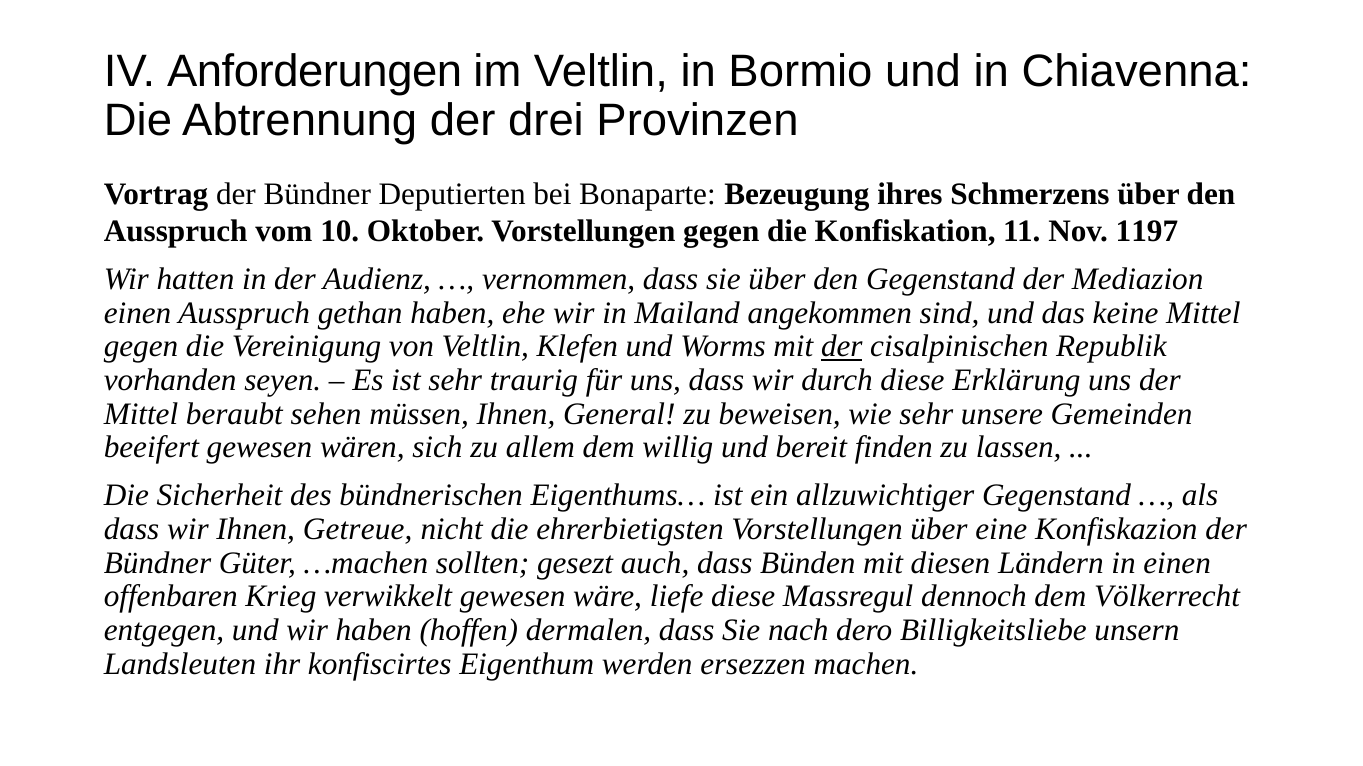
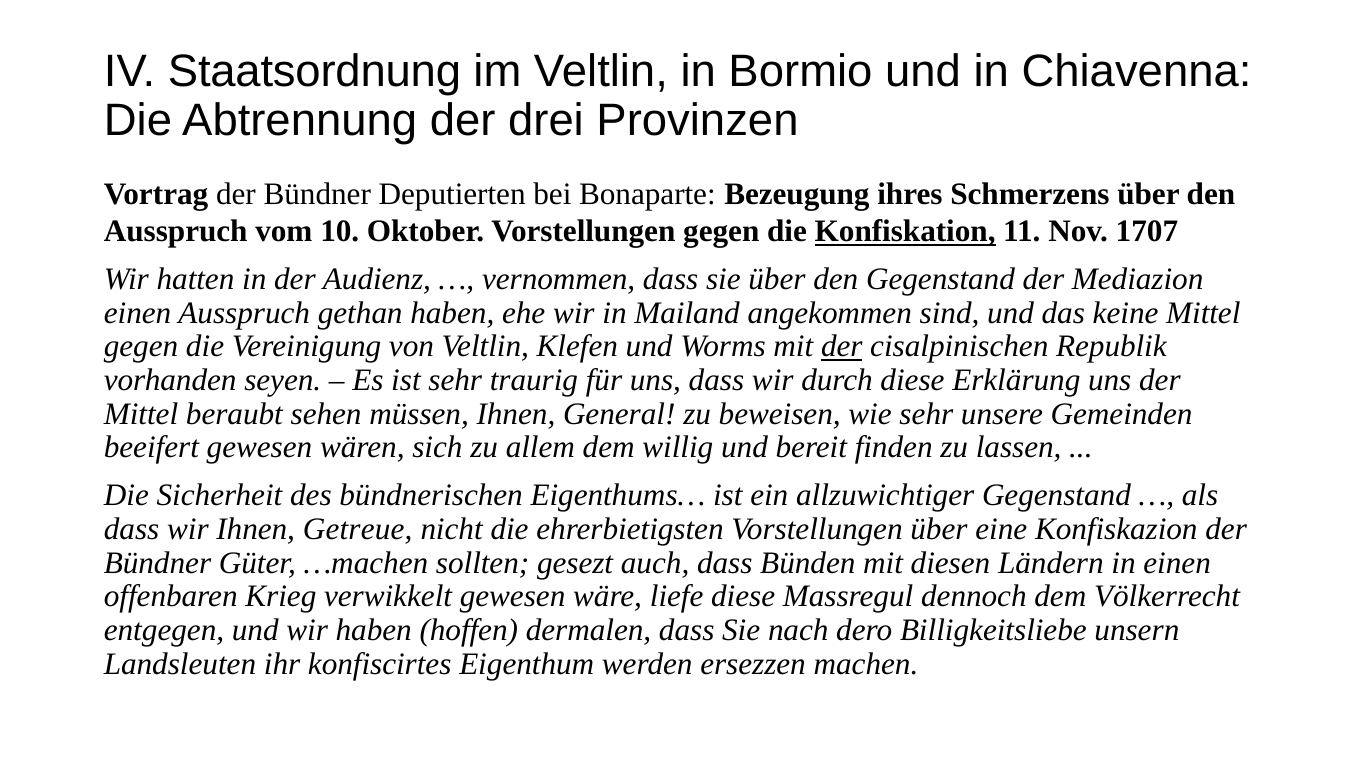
Anforderungen: Anforderungen -> Staatsordnung
Konfiskation underline: none -> present
1197: 1197 -> 1707
